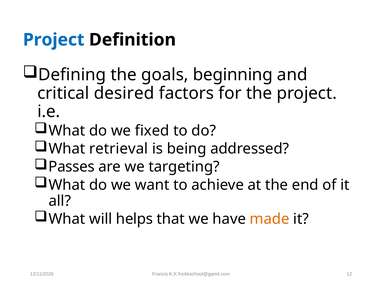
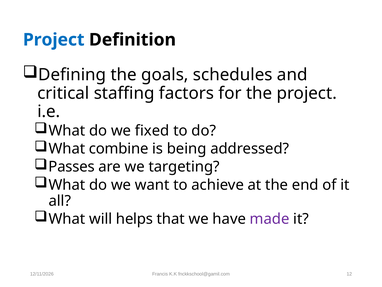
beginning: beginning -> schedules
desired: desired -> staffing
retrieval: retrieval -> combine
made colour: orange -> purple
